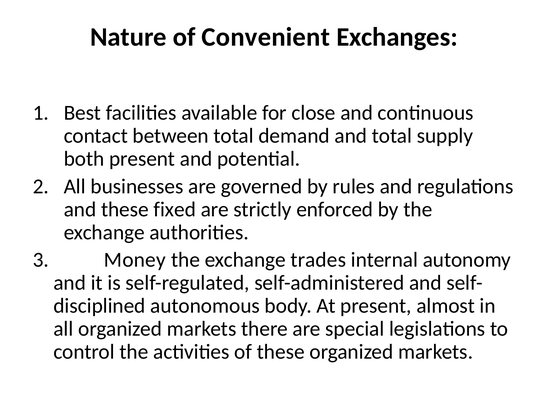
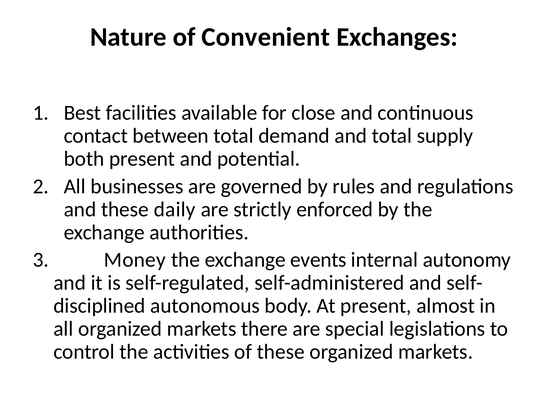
fixed: fixed -> daily
trades: trades -> events
